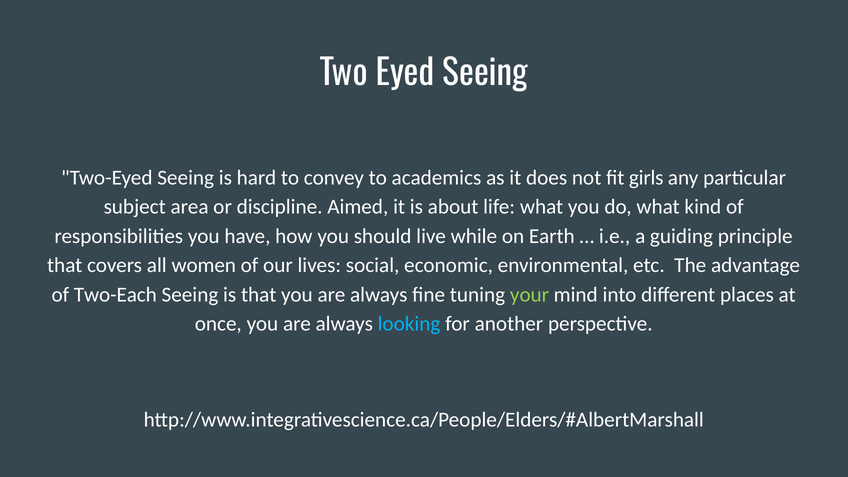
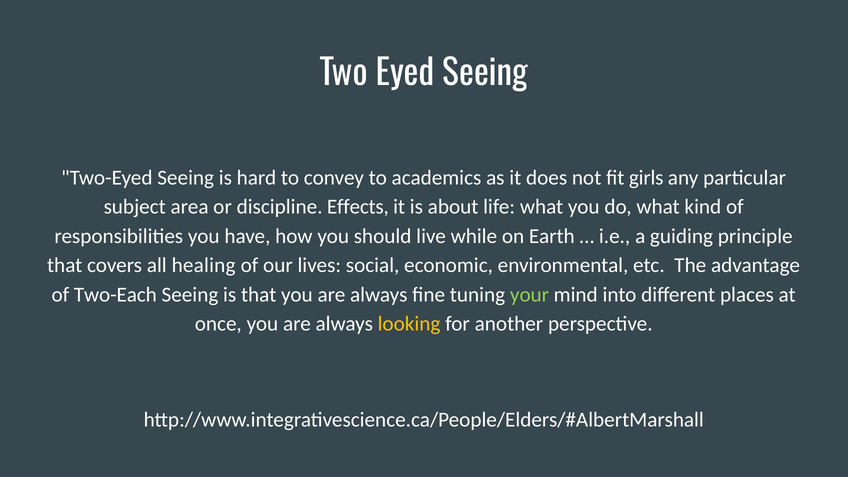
Aimed: Aimed -> Effects
women: women -> healing
looking colour: light blue -> yellow
